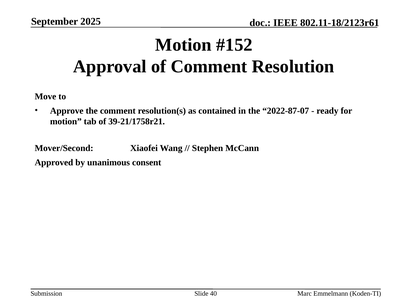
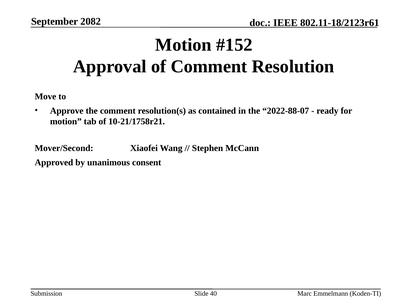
2025: 2025 -> 2082
2022-87-07: 2022-87-07 -> 2022-88-07
39-21/1758r21: 39-21/1758r21 -> 10-21/1758r21
